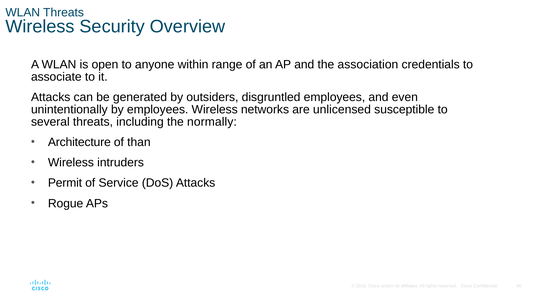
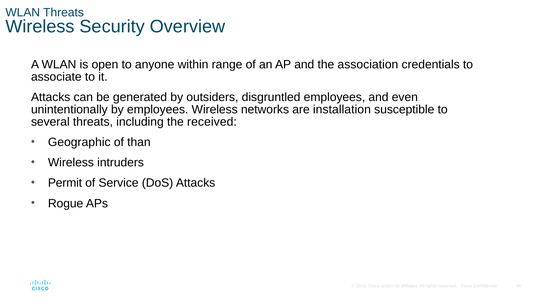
unlicensed: unlicensed -> installation
normally: normally -> received
Architecture: Architecture -> Geographic
